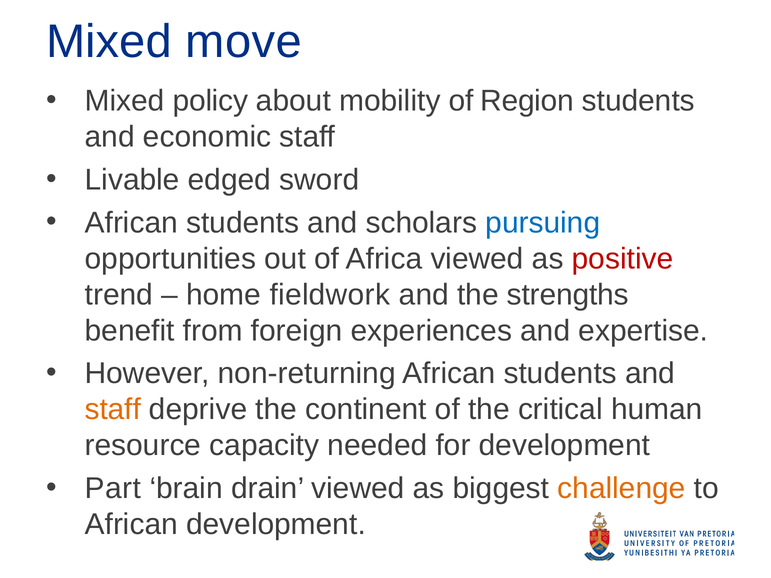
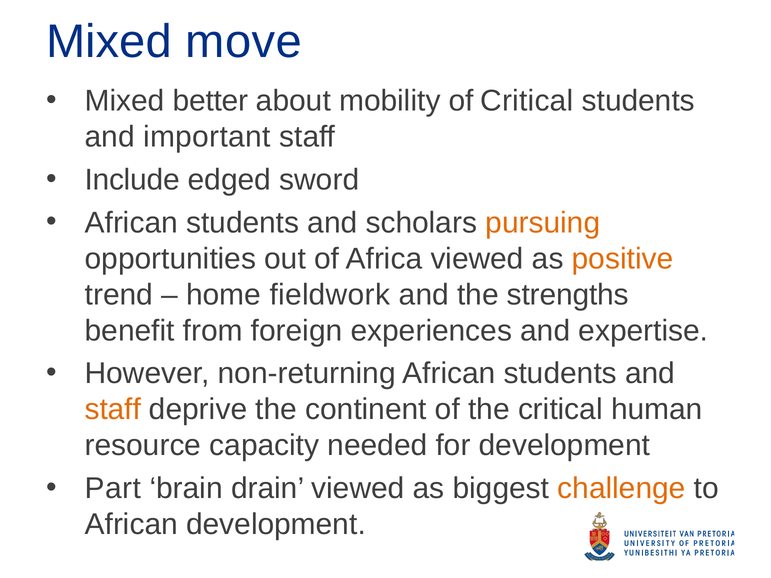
policy: policy -> better
of Region: Region -> Critical
economic: economic -> important
Livable: Livable -> Include
pursuing colour: blue -> orange
positive colour: red -> orange
